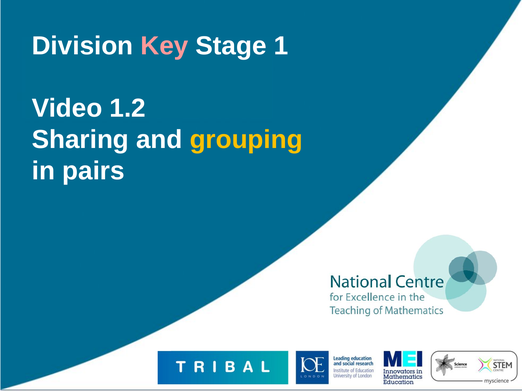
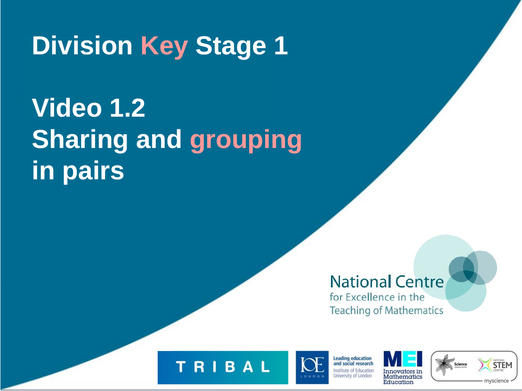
grouping colour: yellow -> pink
